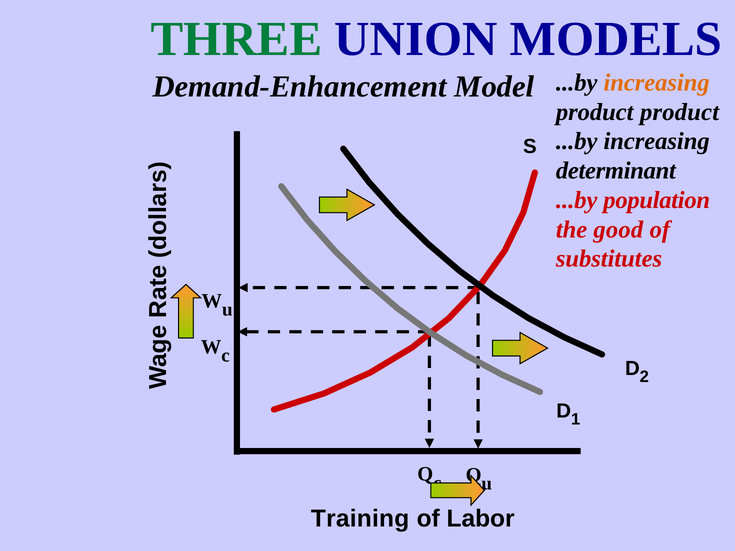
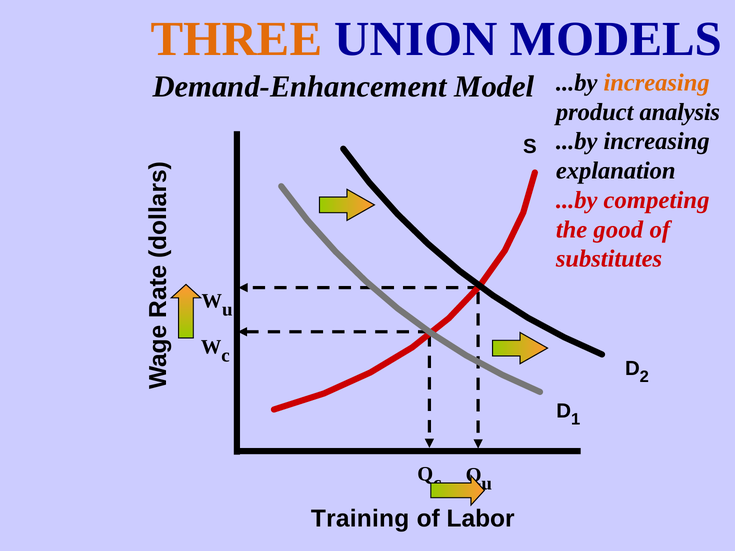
THREE colour: green -> orange
product product: product -> analysis
determinant: determinant -> explanation
population: population -> competing
